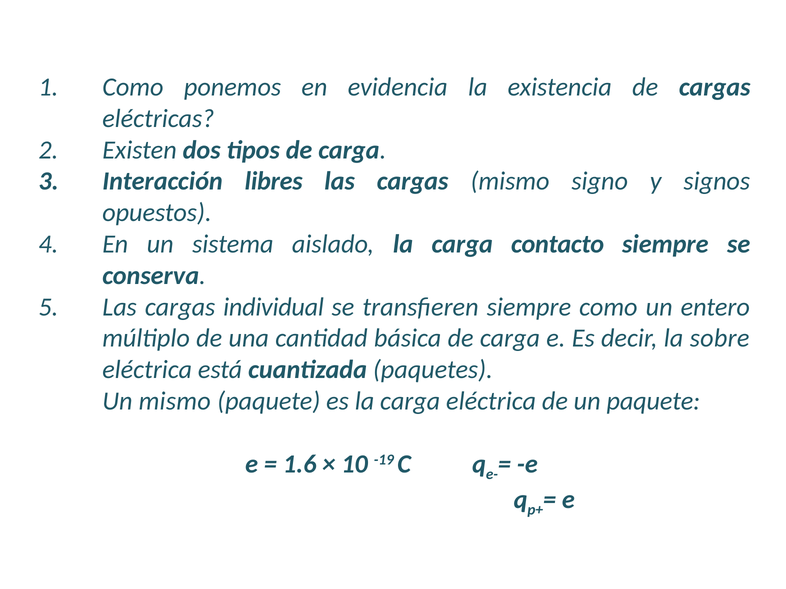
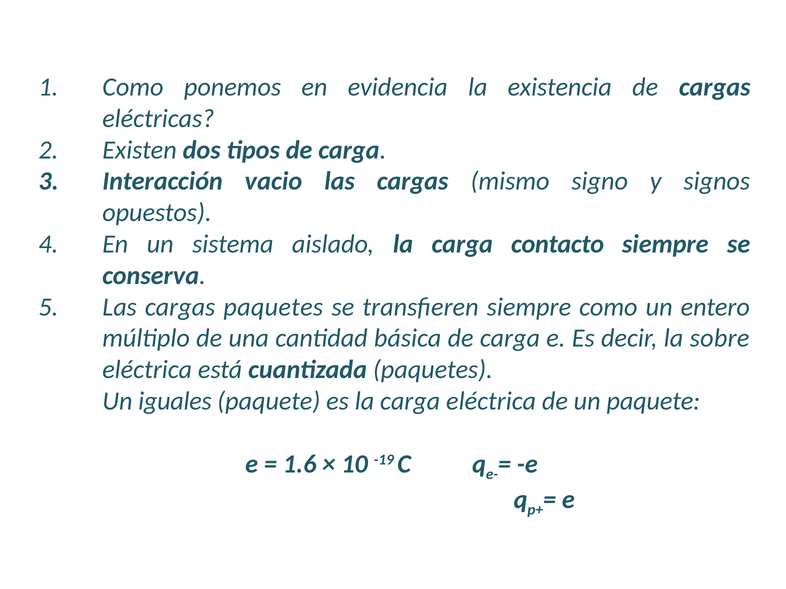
libres: libres -> vacio
cargas individual: individual -> paquetes
Un mismo: mismo -> iguales
